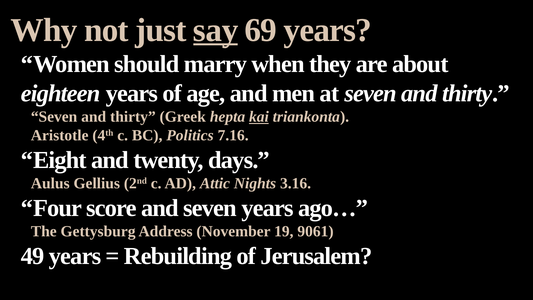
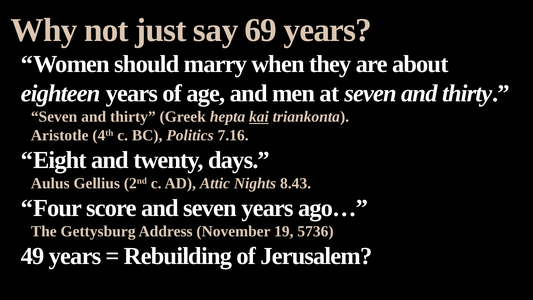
say underline: present -> none
3.16: 3.16 -> 8.43
9061: 9061 -> 5736
